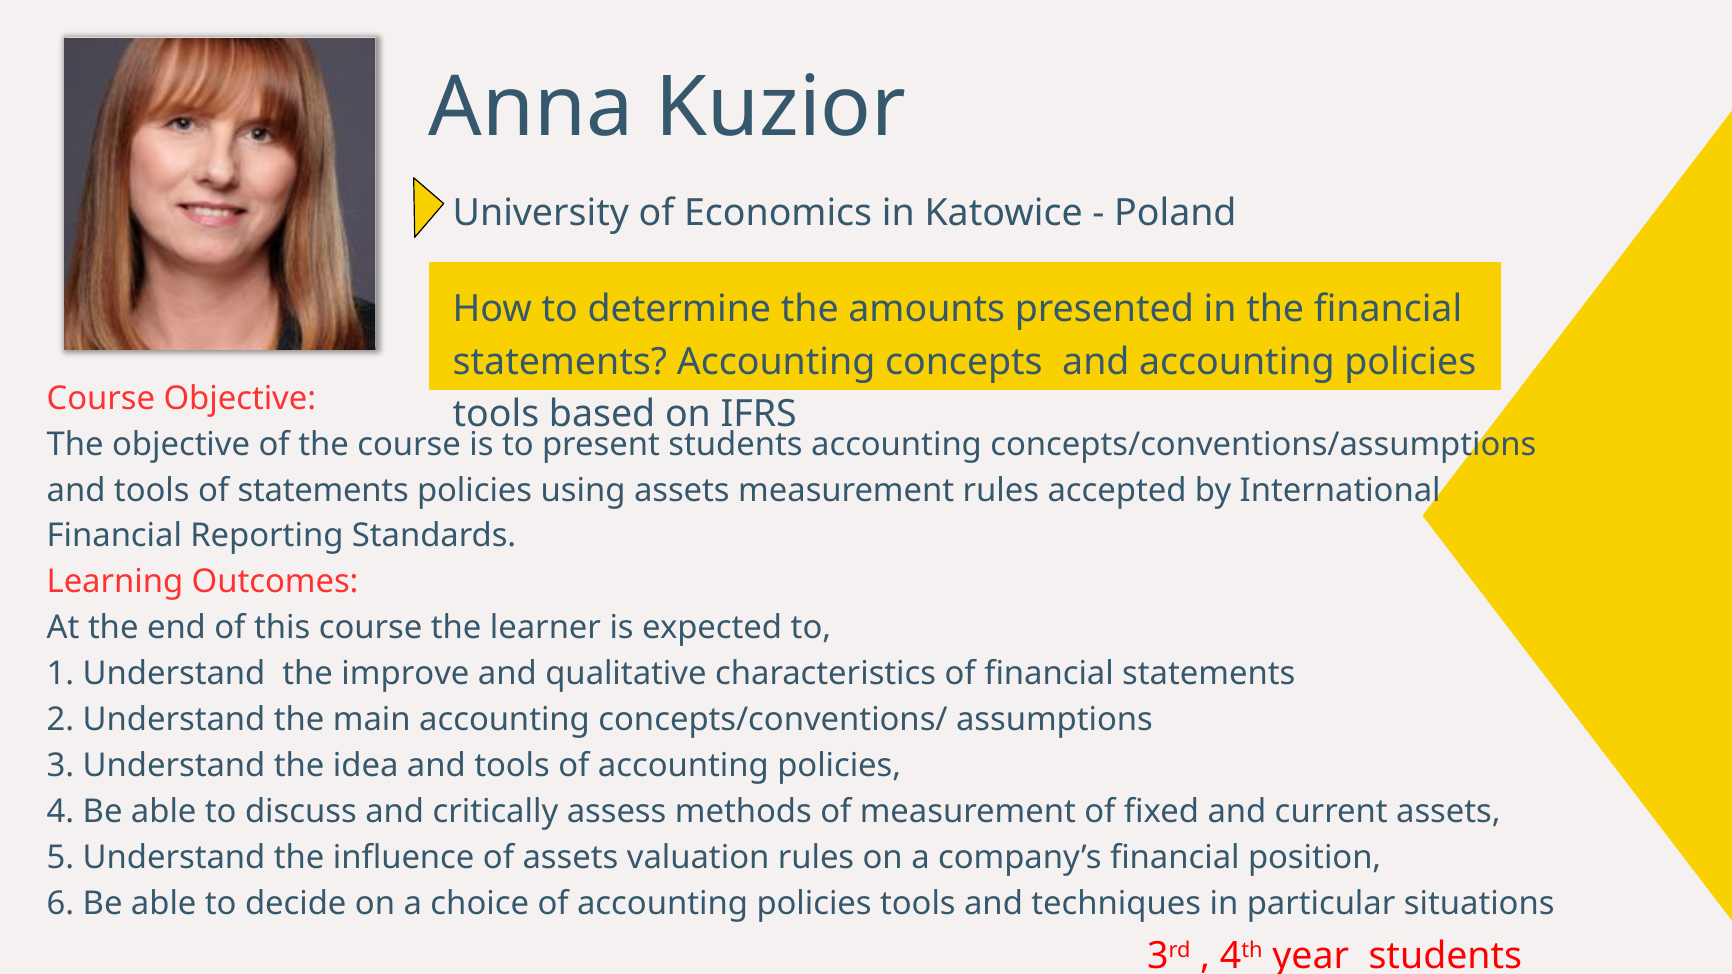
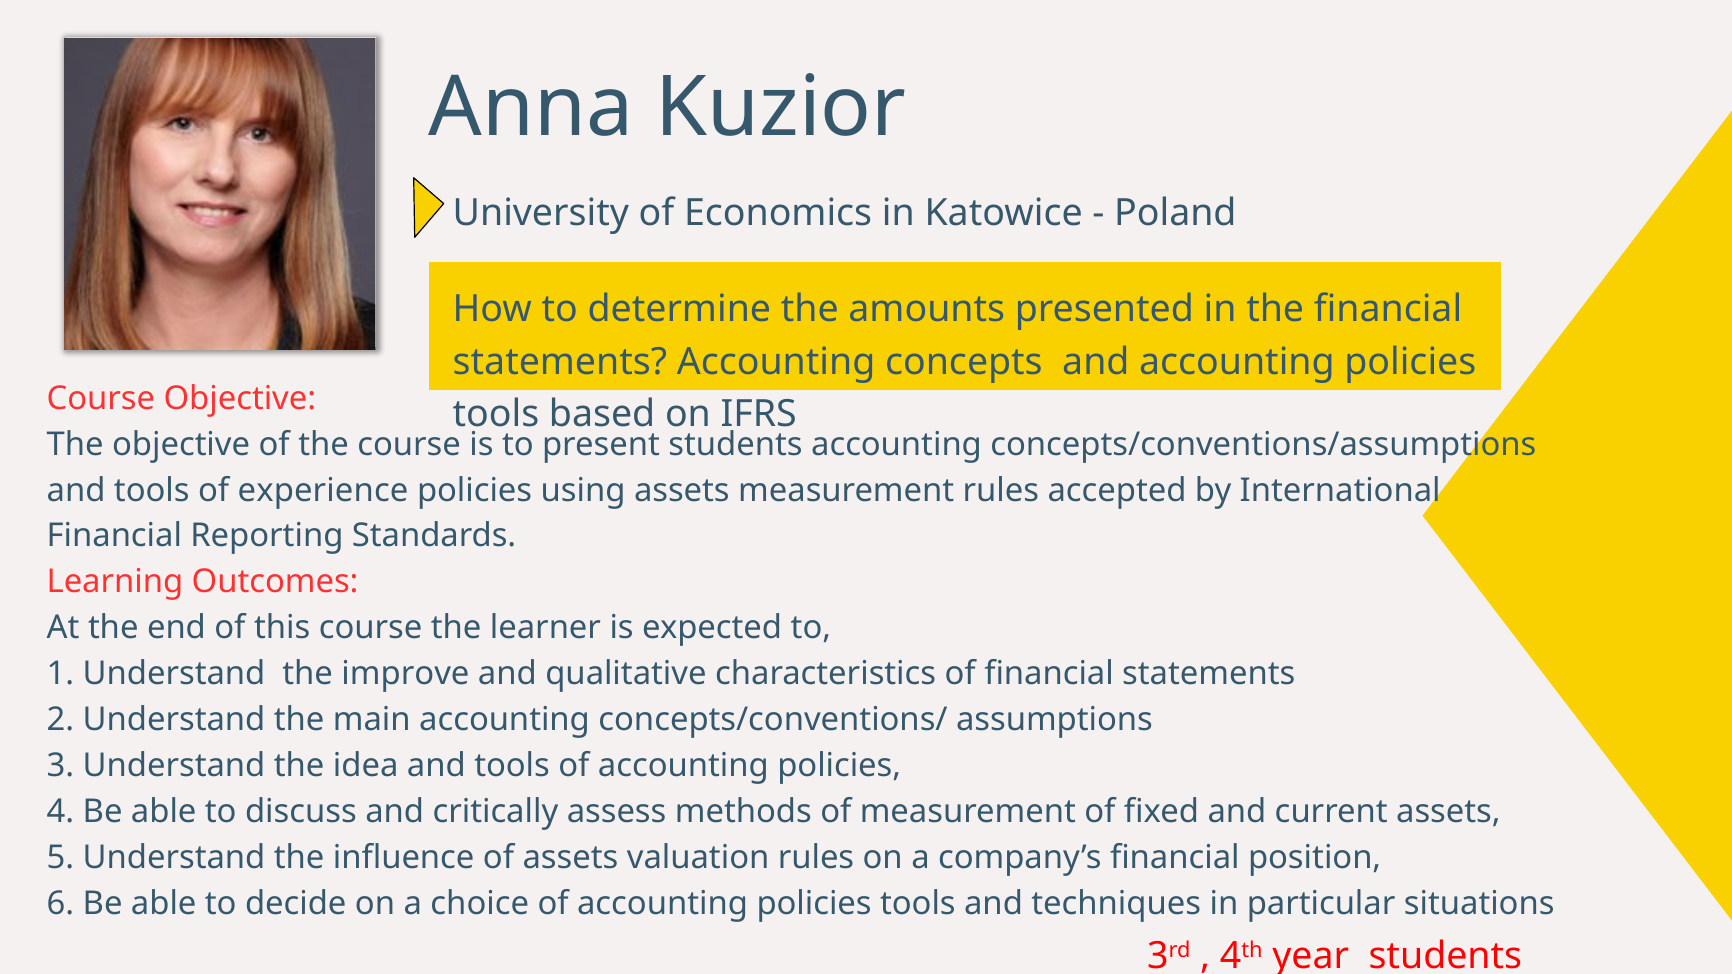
of statements: statements -> experience
